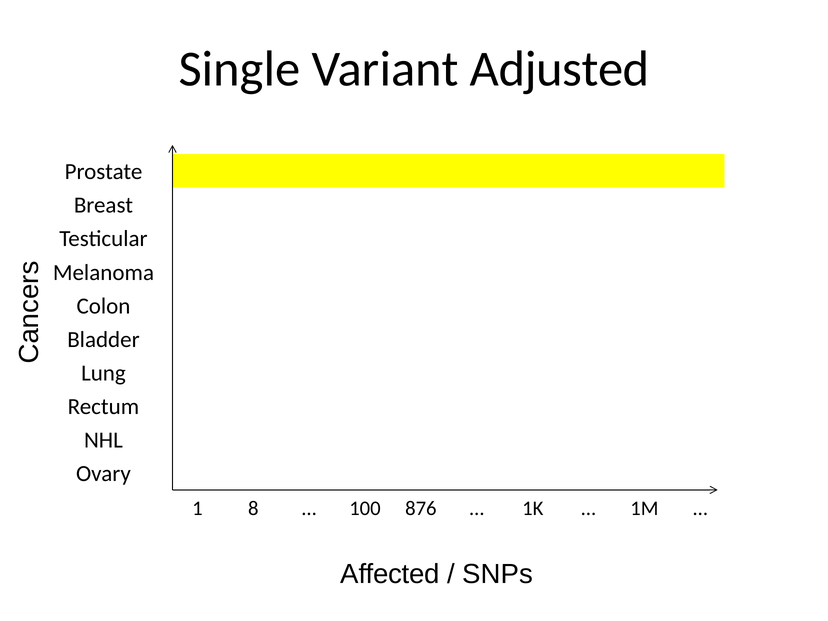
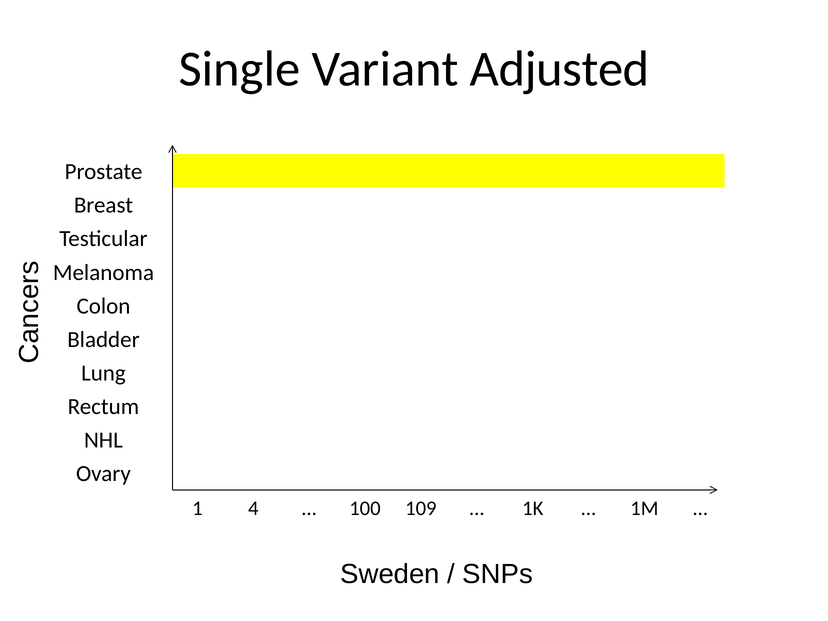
8: 8 -> 4
876: 876 -> 109
Affected: Affected -> Sweden
